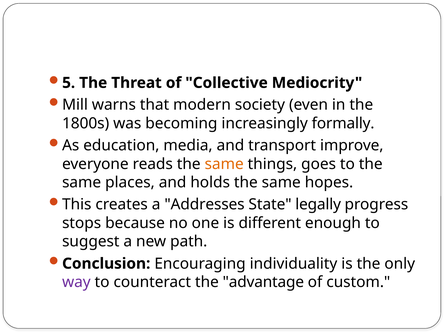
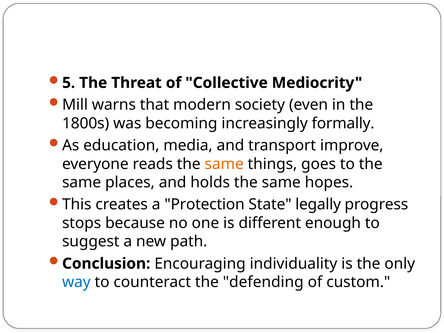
Addresses: Addresses -> Protection
way colour: purple -> blue
advantage: advantage -> defending
